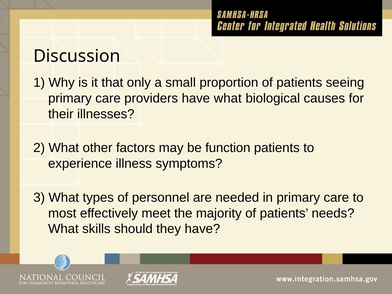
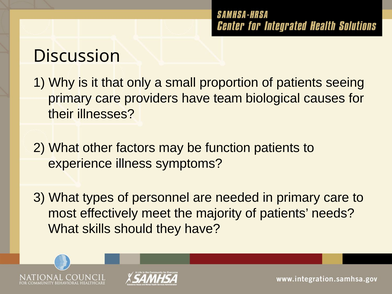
have what: what -> team
